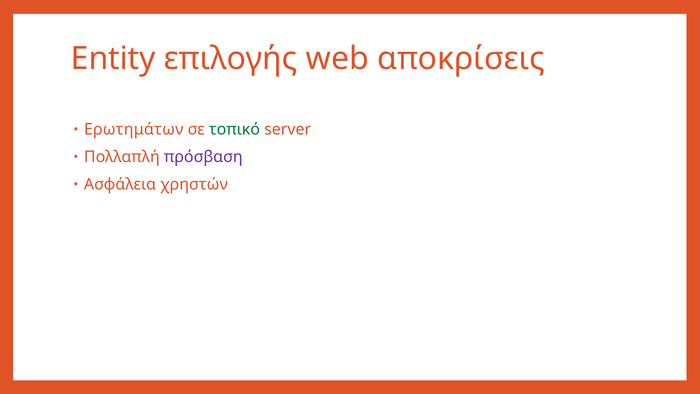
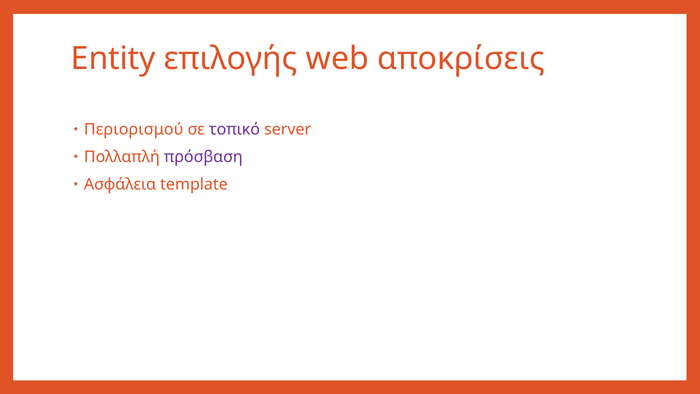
Ερωτημάτων: Ερωτημάτων -> Περιορισμού
τοπικό colour: green -> purple
χρηστών: χρηστών -> template
